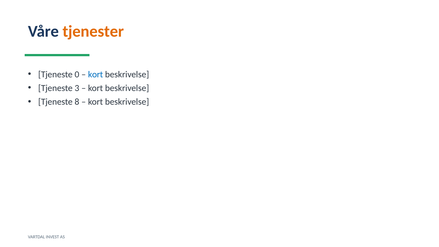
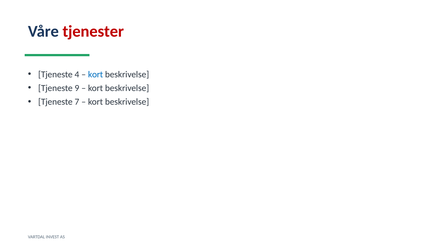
tjenester colour: orange -> red
0: 0 -> 4
3: 3 -> 9
8: 8 -> 7
